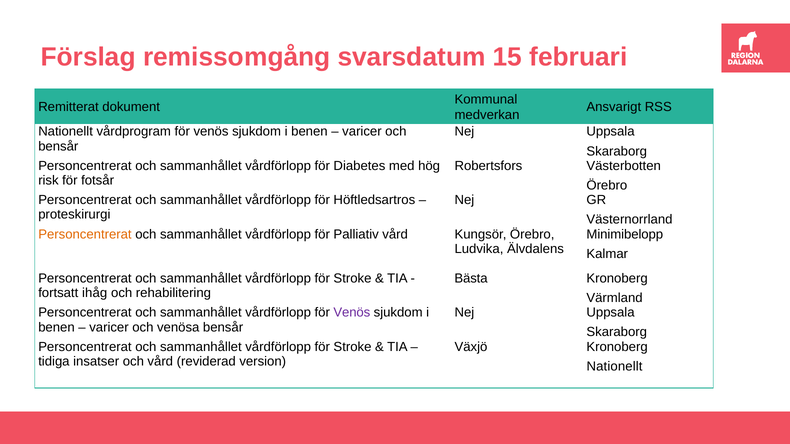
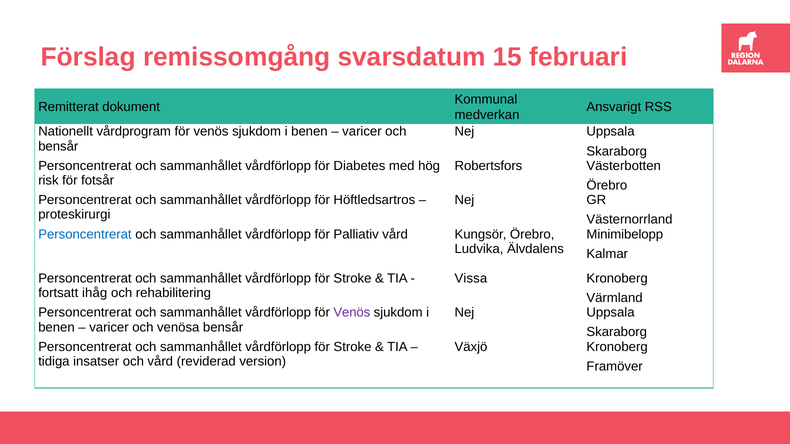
Personcentrerat at (85, 234) colour: orange -> blue
Bästa: Bästa -> Vissa
Nationellt at (615, 367): Nationellt -> Framöver
